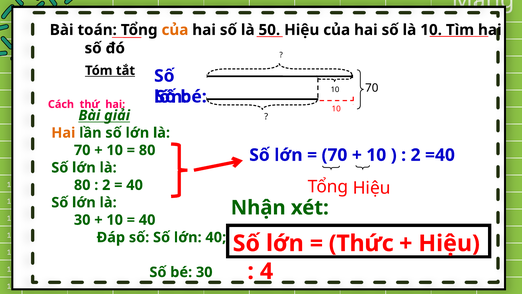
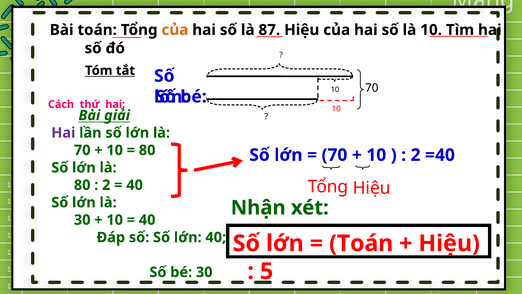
50: 50 -> 87
Hai at (63, 133) colour: orange -> purple
Thức at (361, 243): Thức -> Toán
4 at (267, 271): 4 -> 5
